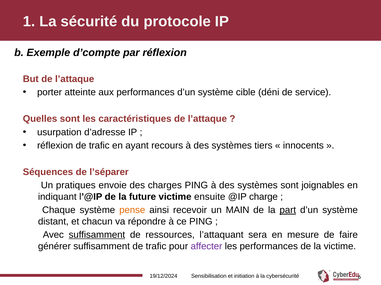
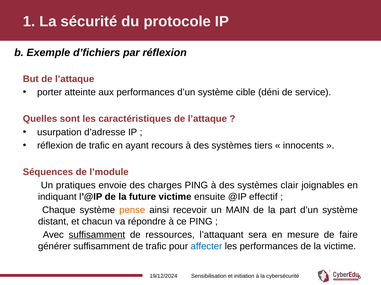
d’compte: d’compte -> d’fichiers
l’séparer: l’séparer -> l’module
systèmes sont: sont -> clair
charge: charge -> effectif
part underline: present -> none
affecter colour: purple -> blue
